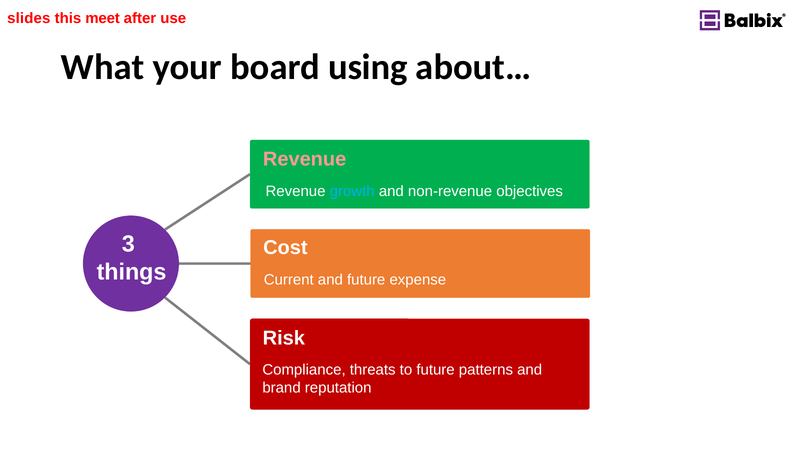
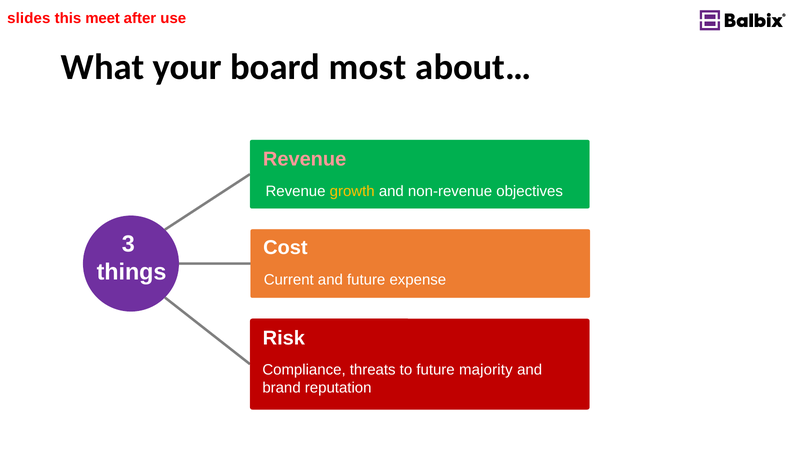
using: using -> most
growth colour: light blue -> yellow
patterns: patterns -> majority
